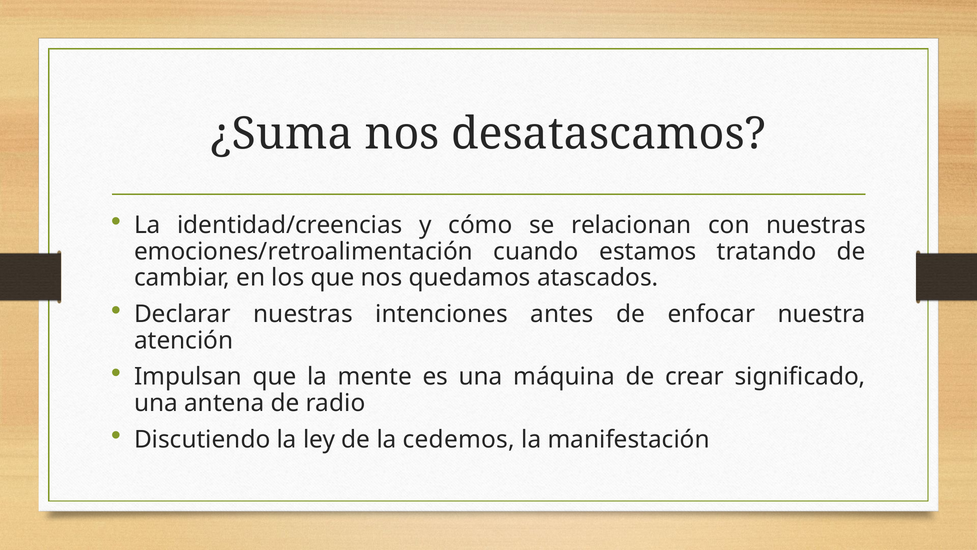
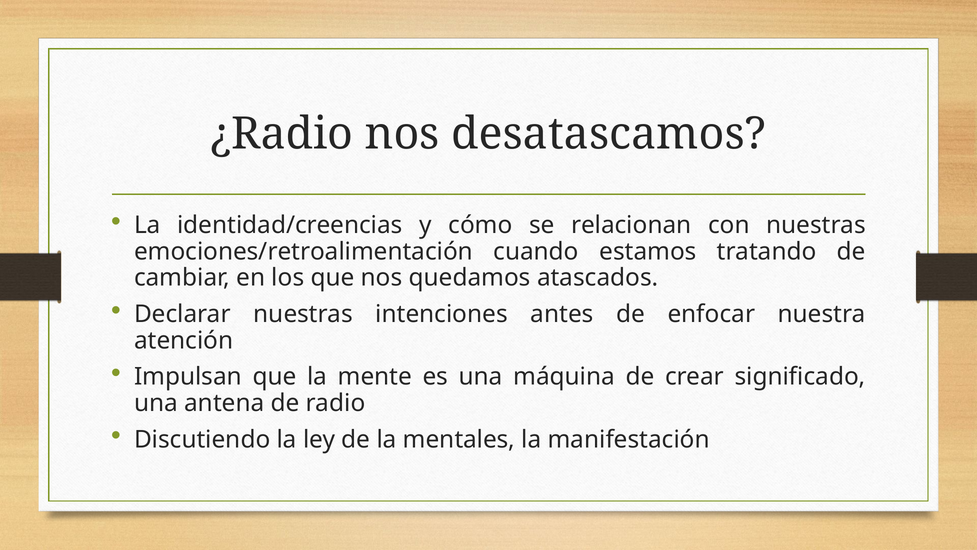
¿Suma: ¿Suma -> ¿Radio
cedemos: cedemos -> mentales
